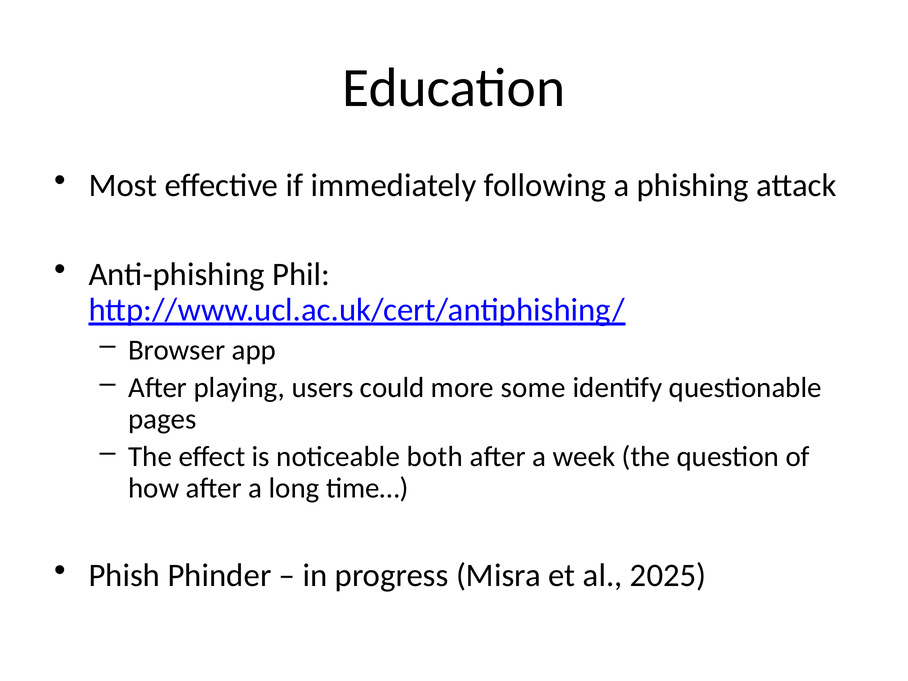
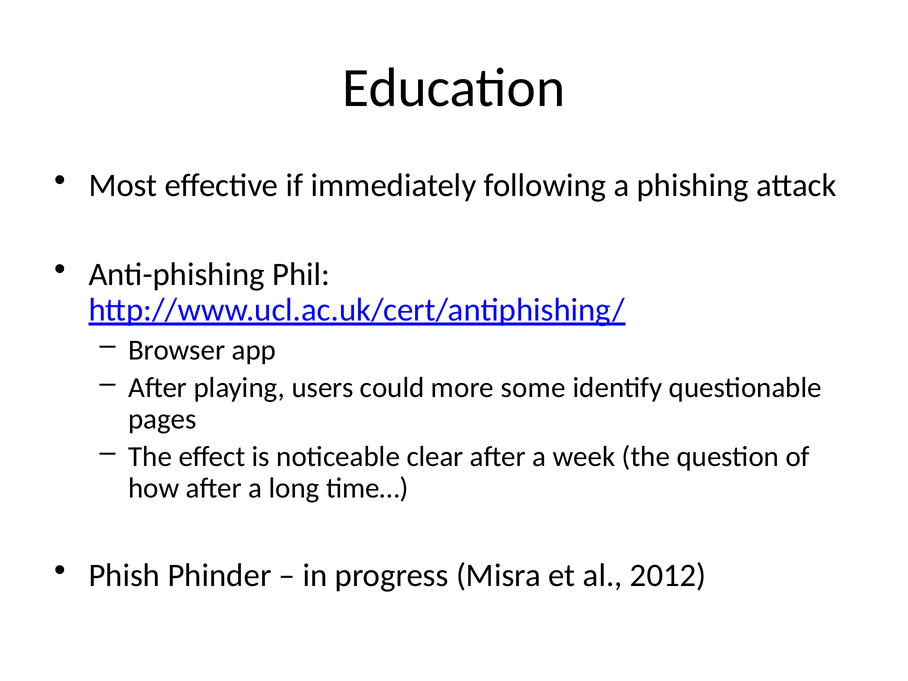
both: both -> clear
2025: 2025 -> 2012
